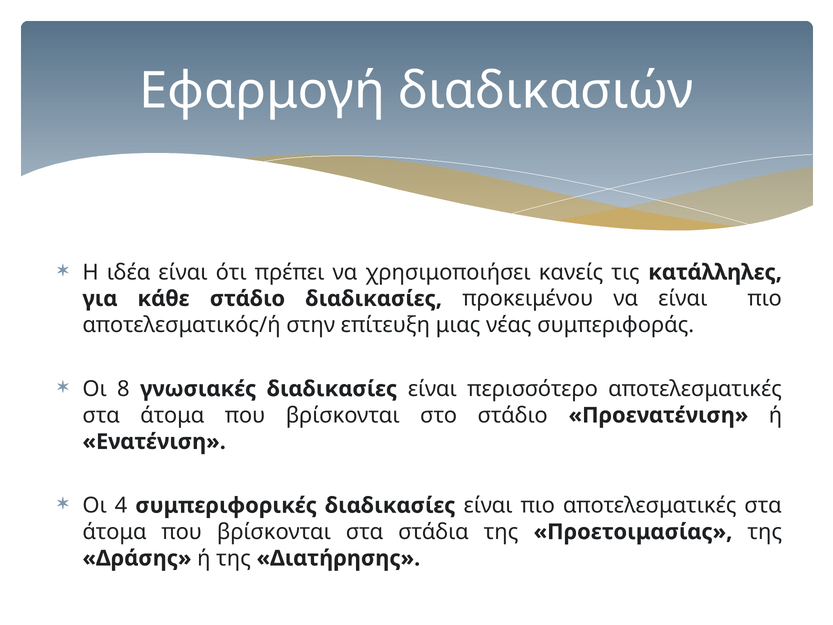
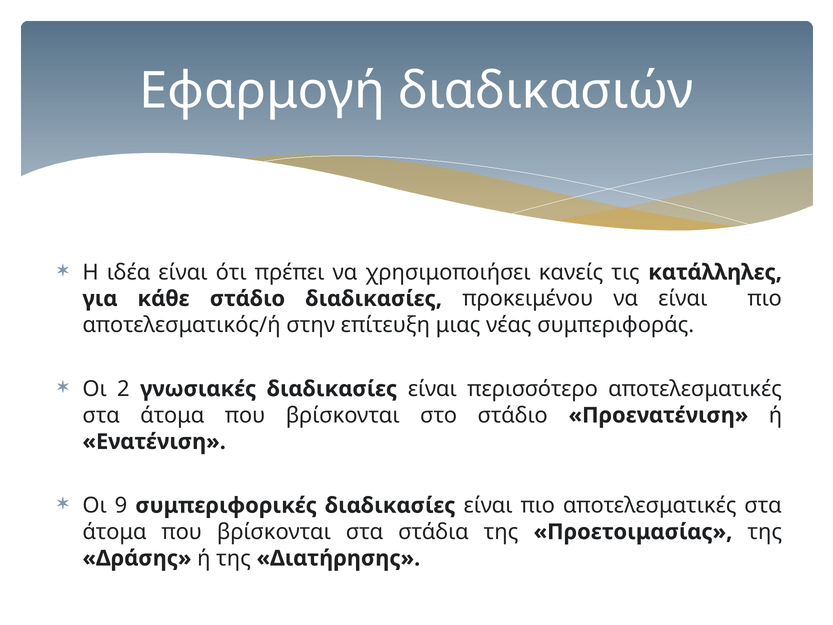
8: 8 -> 2
4: 4 -> 9
